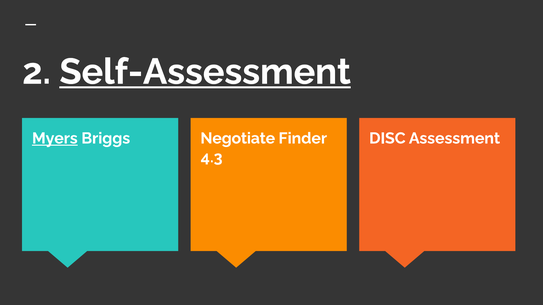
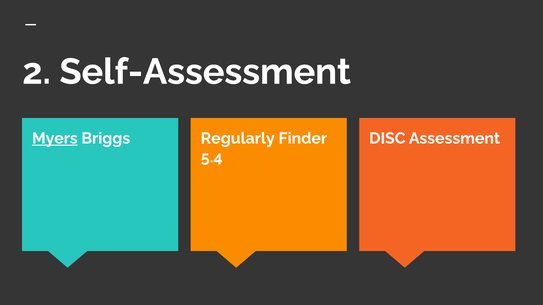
Self-Assessment underline: present -> none
Negotiate: Negotiate -> Regularly
4.3: 4.3 -> 5.4
